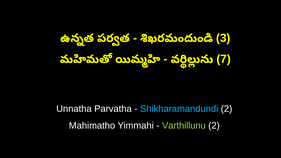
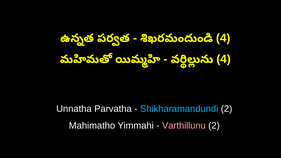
3 at (223, 38): 3 -> 4
7 at (224, 59): 7 -> 4
Varthillunu colour: light green -> pink
